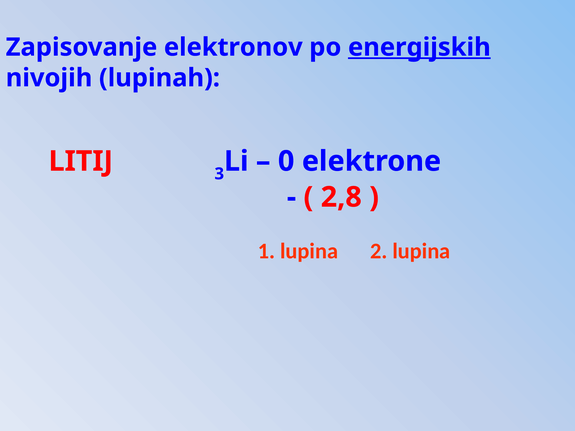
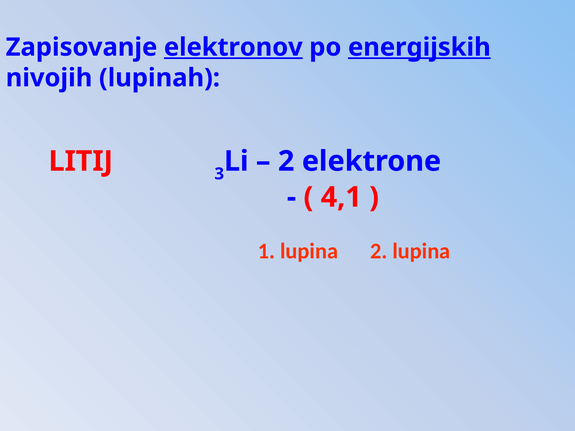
elektronov underline: none -> present
0 at (286, 161): 0 -> 2
2,8: 2,8 -> 4,1
